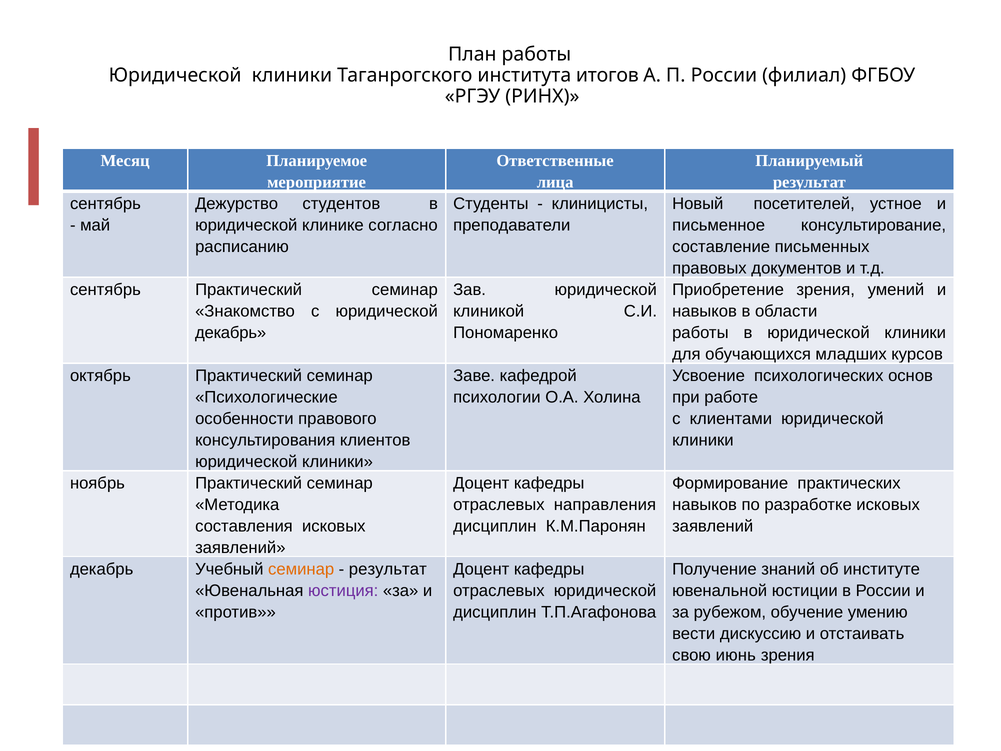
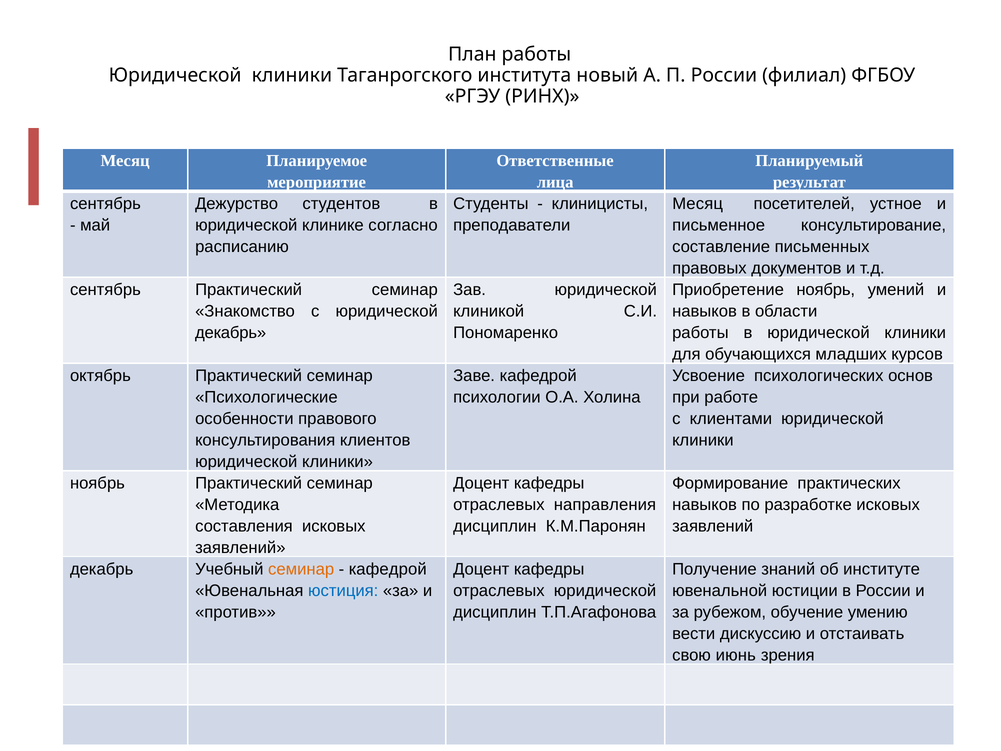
итогов: итогов -> новый
Новый at (698, 204): Новый -> Месяц
Приобретение зрения: зрения -> ноябрь
результат at (388, 569): результат -> кафедрой
юстиция colour: purple -> blue
